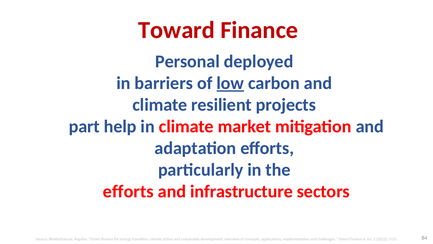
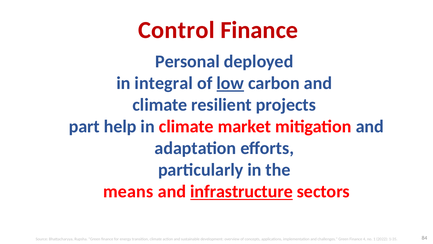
Toward: Toward -> Control
barriers: barriers -> integral
efforts at (128, 191): efforts -> means
infrastructure underline: none -> present
